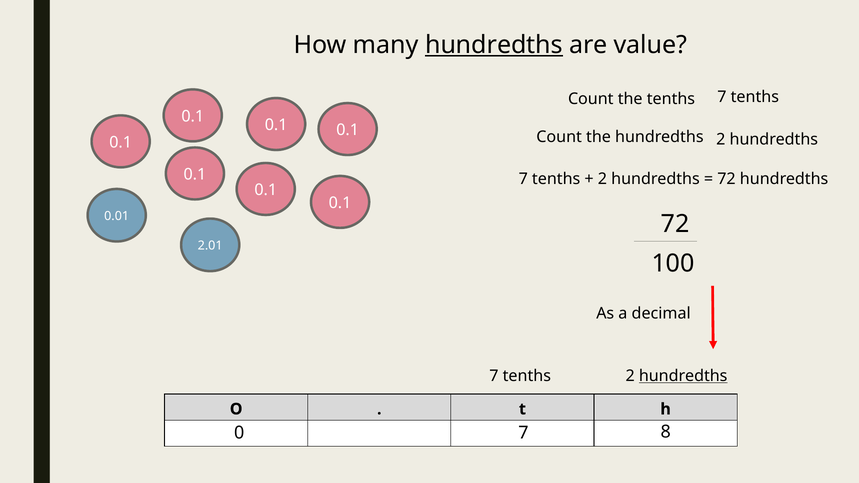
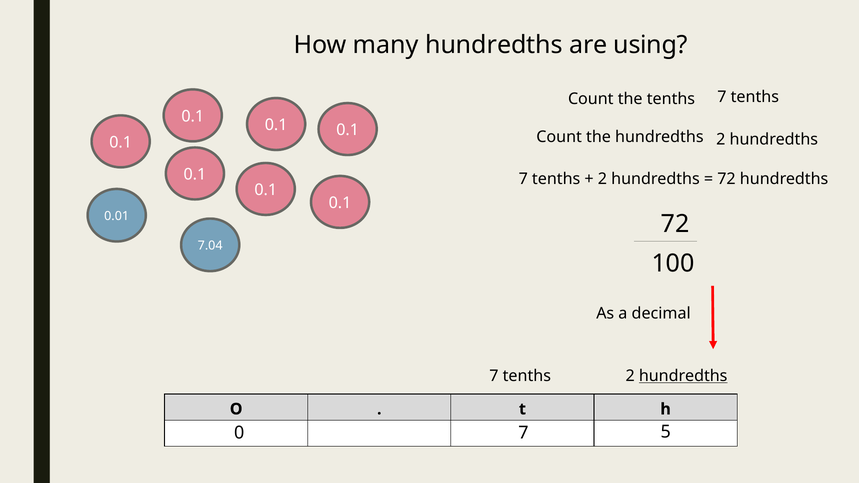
hundredths at (494, 45) underline: present -> none
value: value -> using
2.01: 2.01 -> 7.04
8: 8 -> 5
